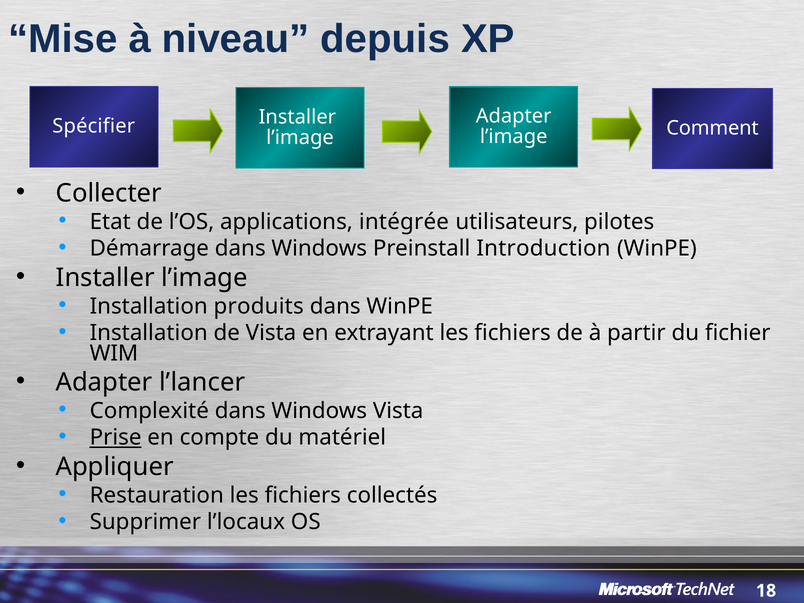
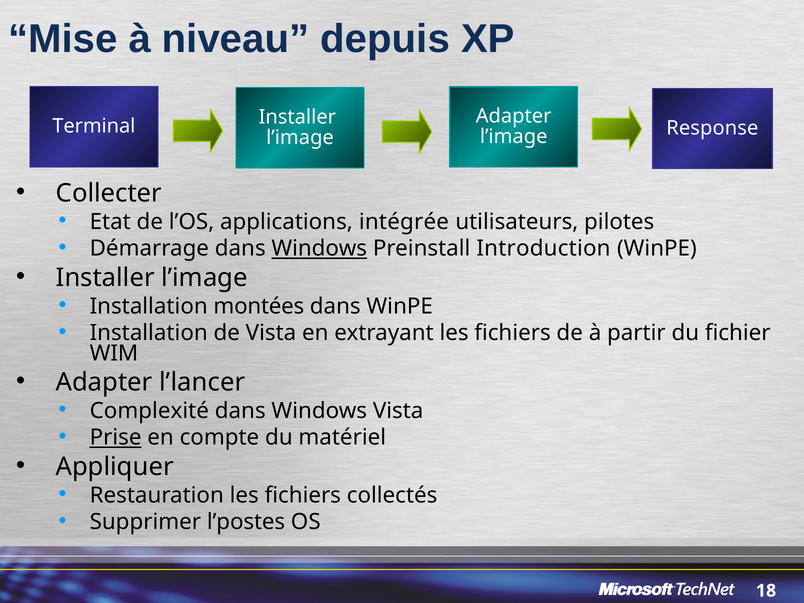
Spécifier: Spécifier -> Terminal
Comment: Comment -> Response
Windows at (319, 249) underline: none -> present
produits: produits -> montées
l’locaux: l’locaux -> l’postes
